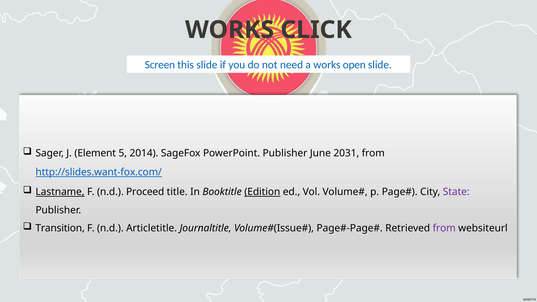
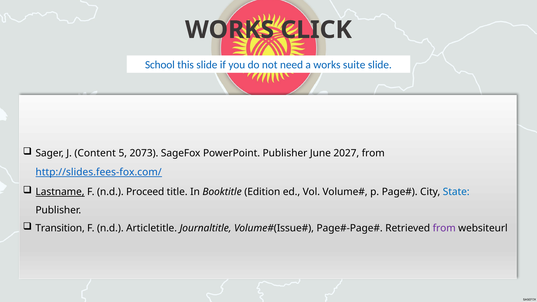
Screen: Screen -> School
open: open -> suite
Element: Element -> Content
2014: 2014 -> 2073
2031: 2031 -> 2027
http://slides.want-fox.com/: http://slides.want-fox.com/ -> http://slides.fees-fox.com/
Edition underline: present -> none
State colour: purple -> blue
